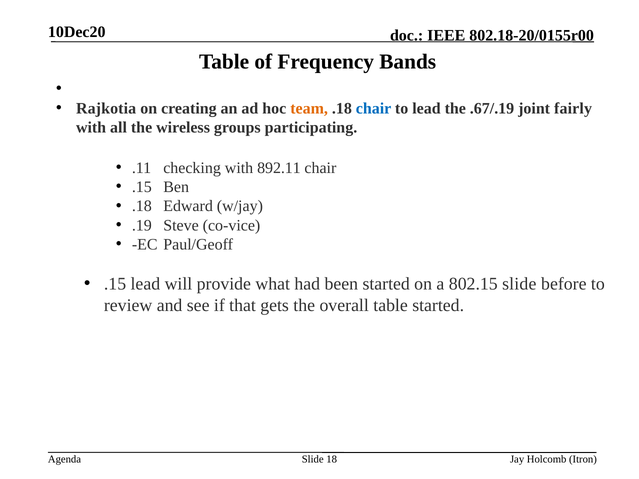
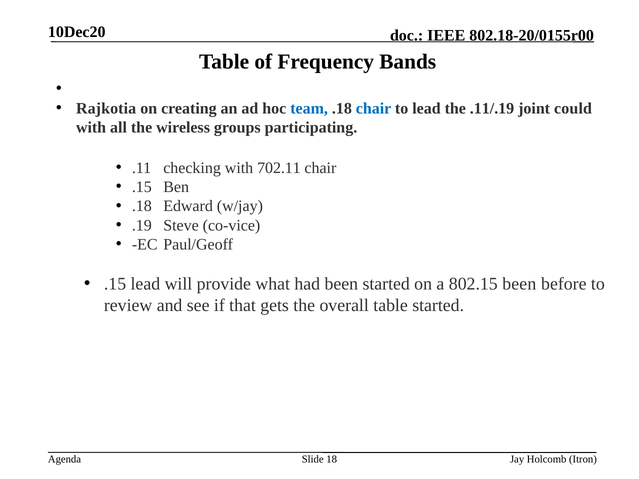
team colour: orange -> blue
.67/.19: .67/.19 -> .11/.19
fairly: fairly -> could
892.11: 892.11 -> 702.11
802.15 slide: slide -> been
